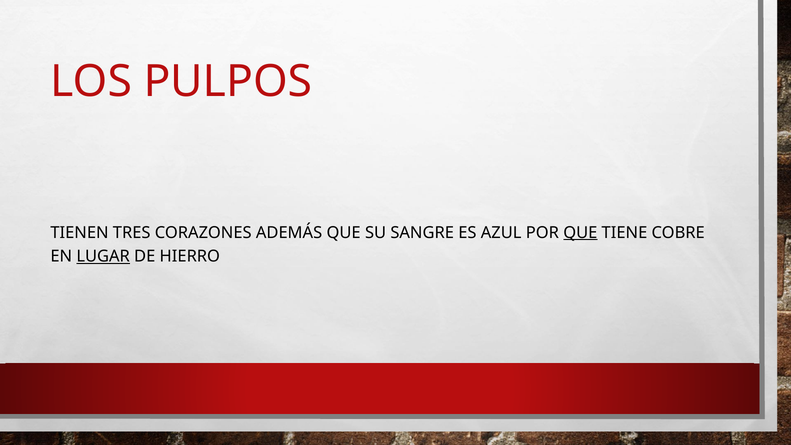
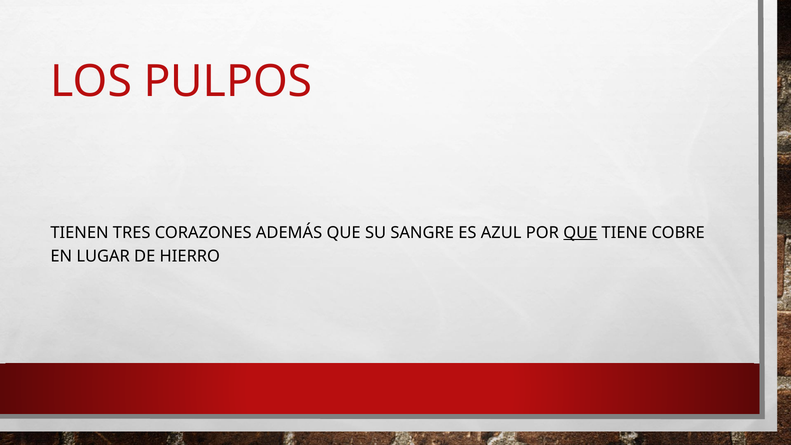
LUGAR underline: present -> none
